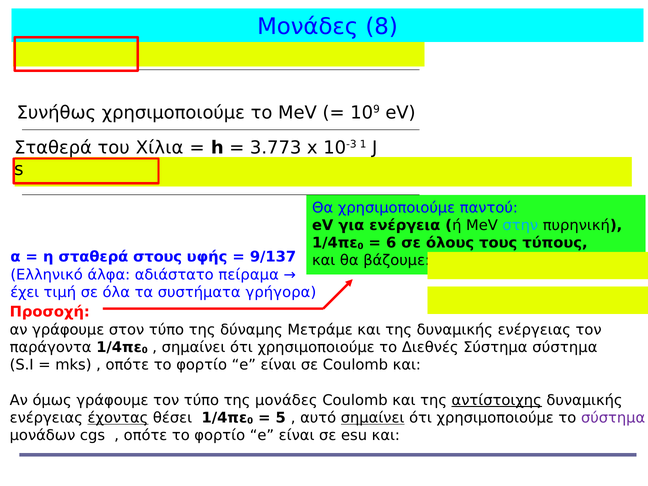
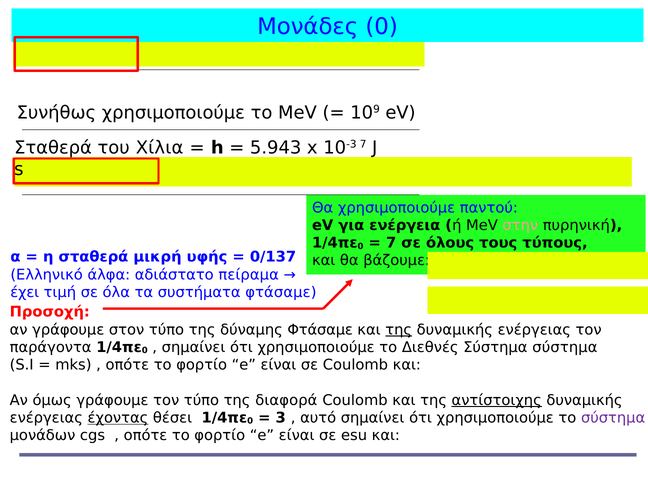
Μονάδες 8: 8 -> 0
3.773: 3.773 -> 5.943
10-3 1: 1 -> 7
στην colour: light blue -> pink
6 at (391, 243): 6 -> 7
στους: στους -> μικρή
9/137: 9/137 -> 0/137
συστήματα γρήγορα: γρήγορα -> φτάσαμε
δύναμης Μετράμε: Μετράμε -> Φτάσαμε
της at (399, 330) underline: none -> present
της μονάδες: μονάδες -> διαφορά
5: 5 -> 3
σημαίνει at (373, 418) underline: present -> none
